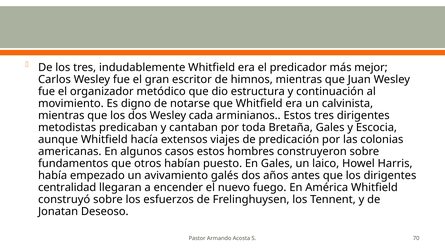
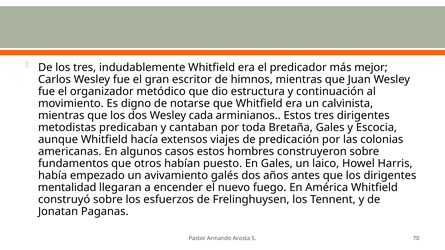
centralidad: centralidad -> mentalidad
Deseoso: Deseoso -> Paganas
